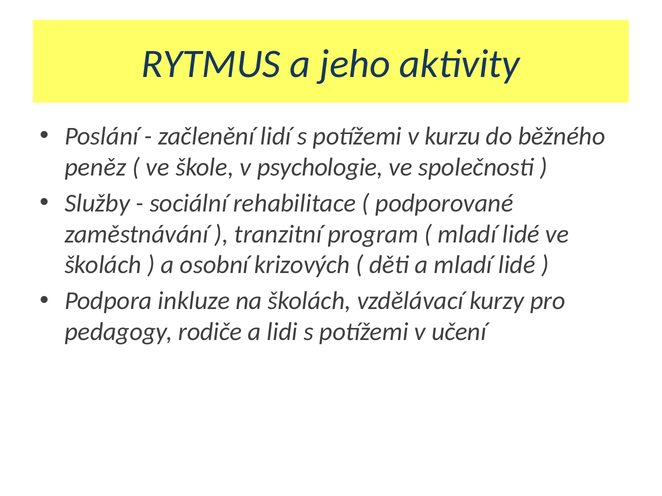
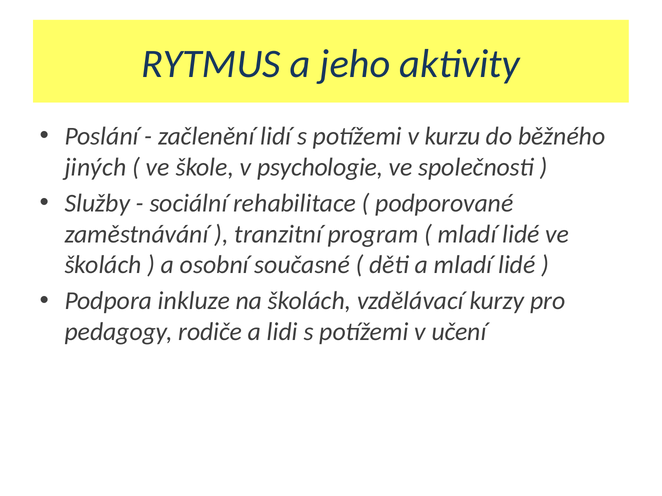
peněz: peněz -> jiných
krizových: krizových -> současné
